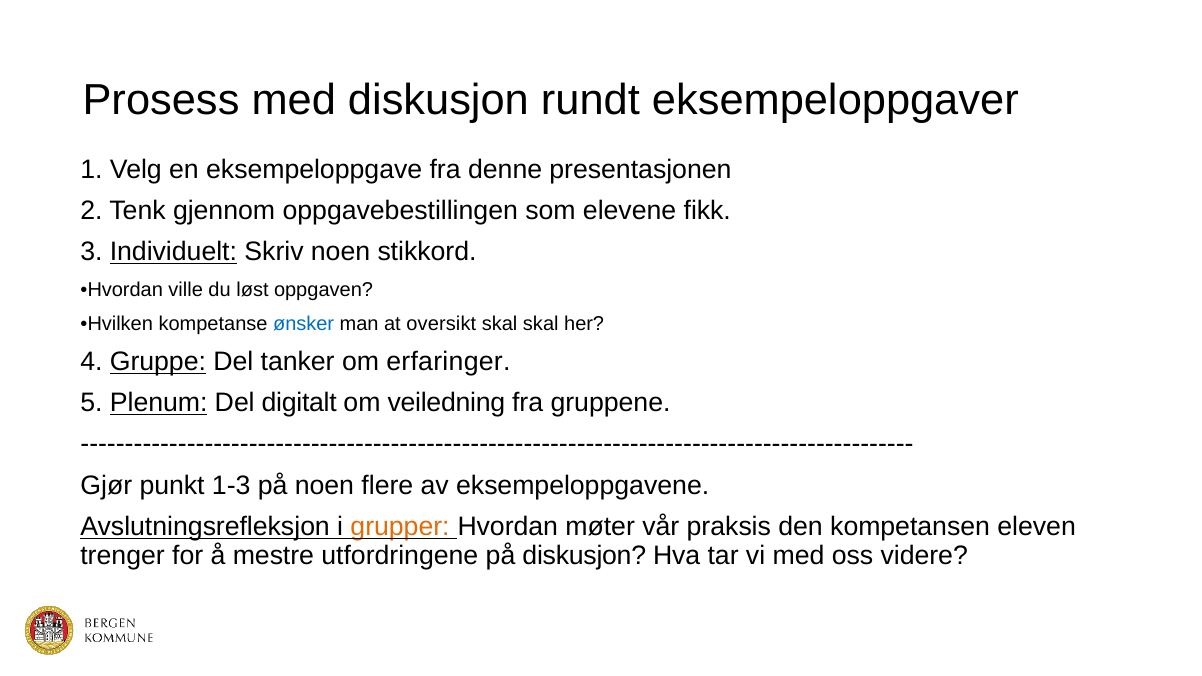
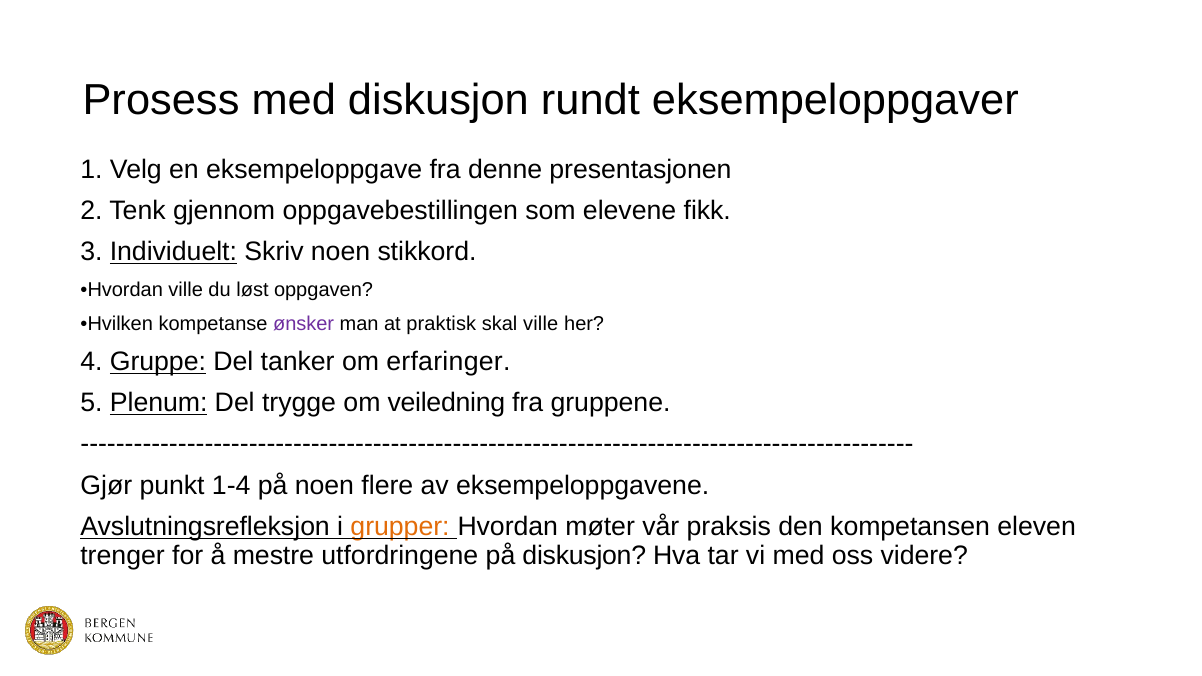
ønsker colour: blue -> purple
oversikt: oversikt -> praktisk
skal skal: skal -> ville
digitalt: digitalt -> trygge
1-3: 1-3 -> 1-4
